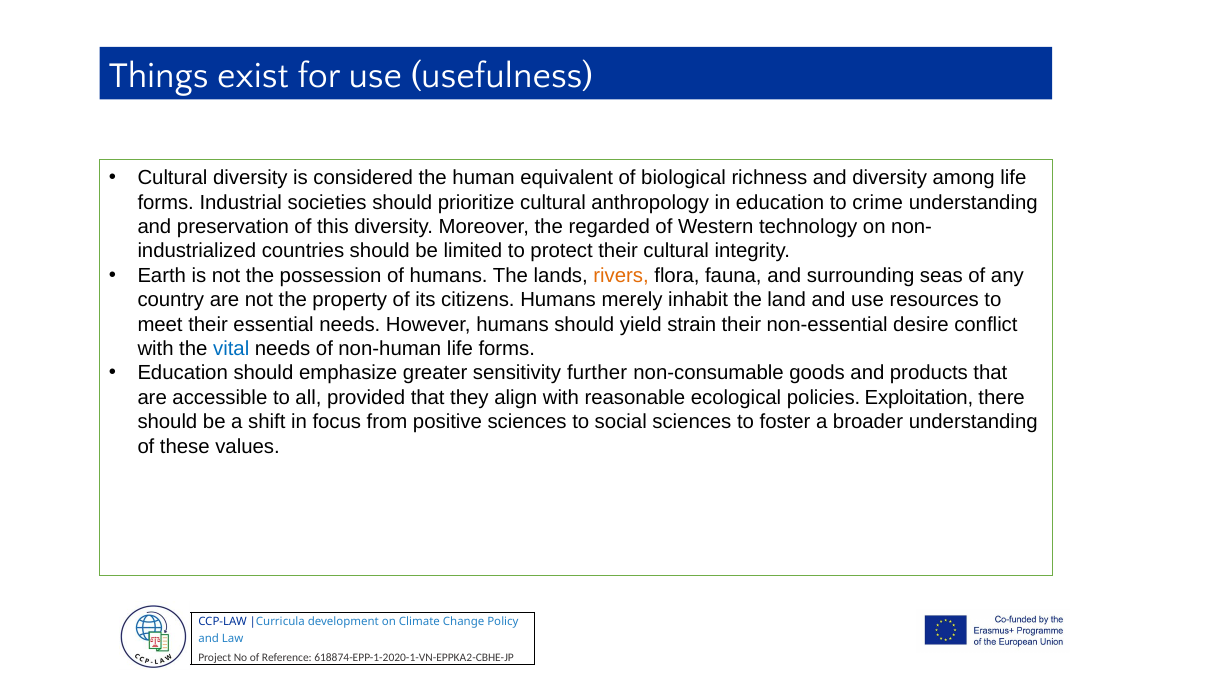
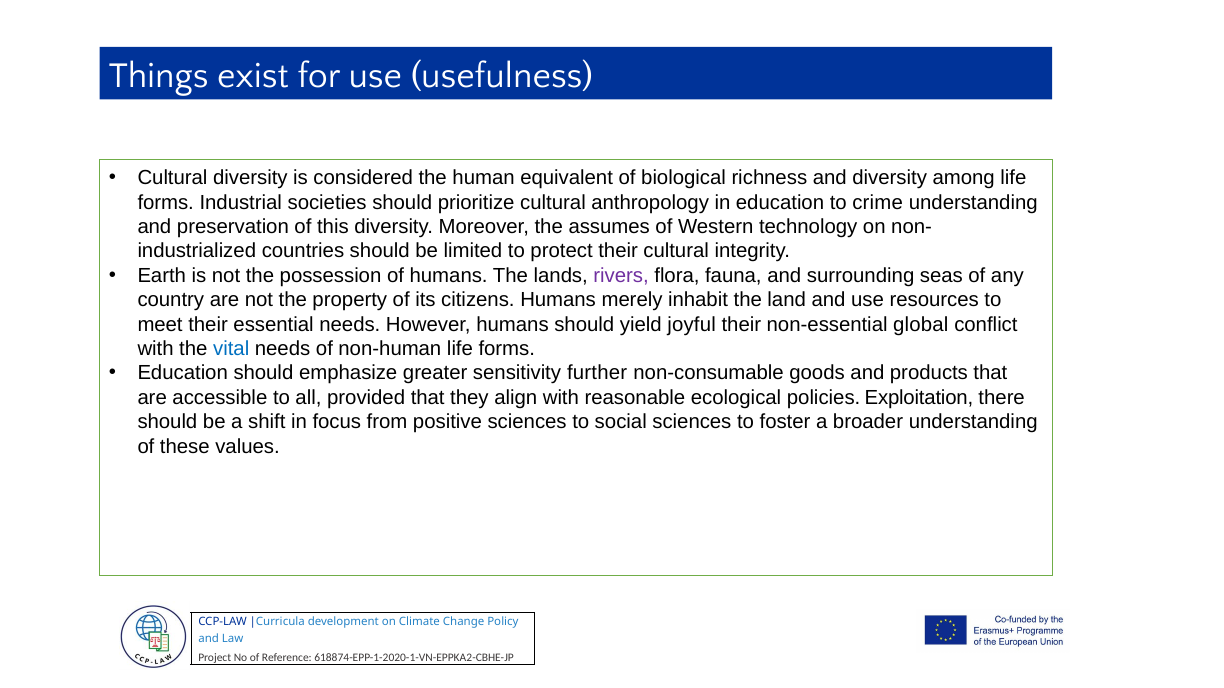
regarded: regarded -> assumes
rivers colour: orange -> purple
strain: strain -> joyful
desire: desire -> global
